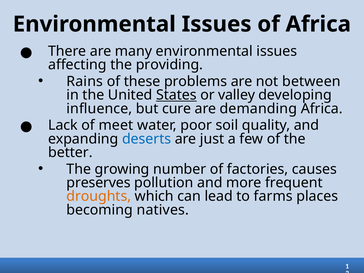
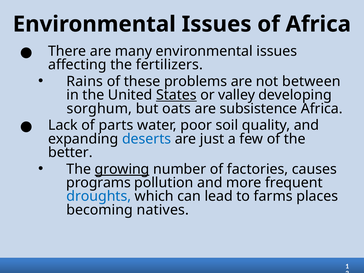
providing: providing -> fertilizers
influence: influence -> sorghum
cure: cure -> oats
demanding: demanding -> subsistence
meet: meet -> parts
growing underline: none -> present
preserves: preserves -> programs
droughts colour: orange -> blue
